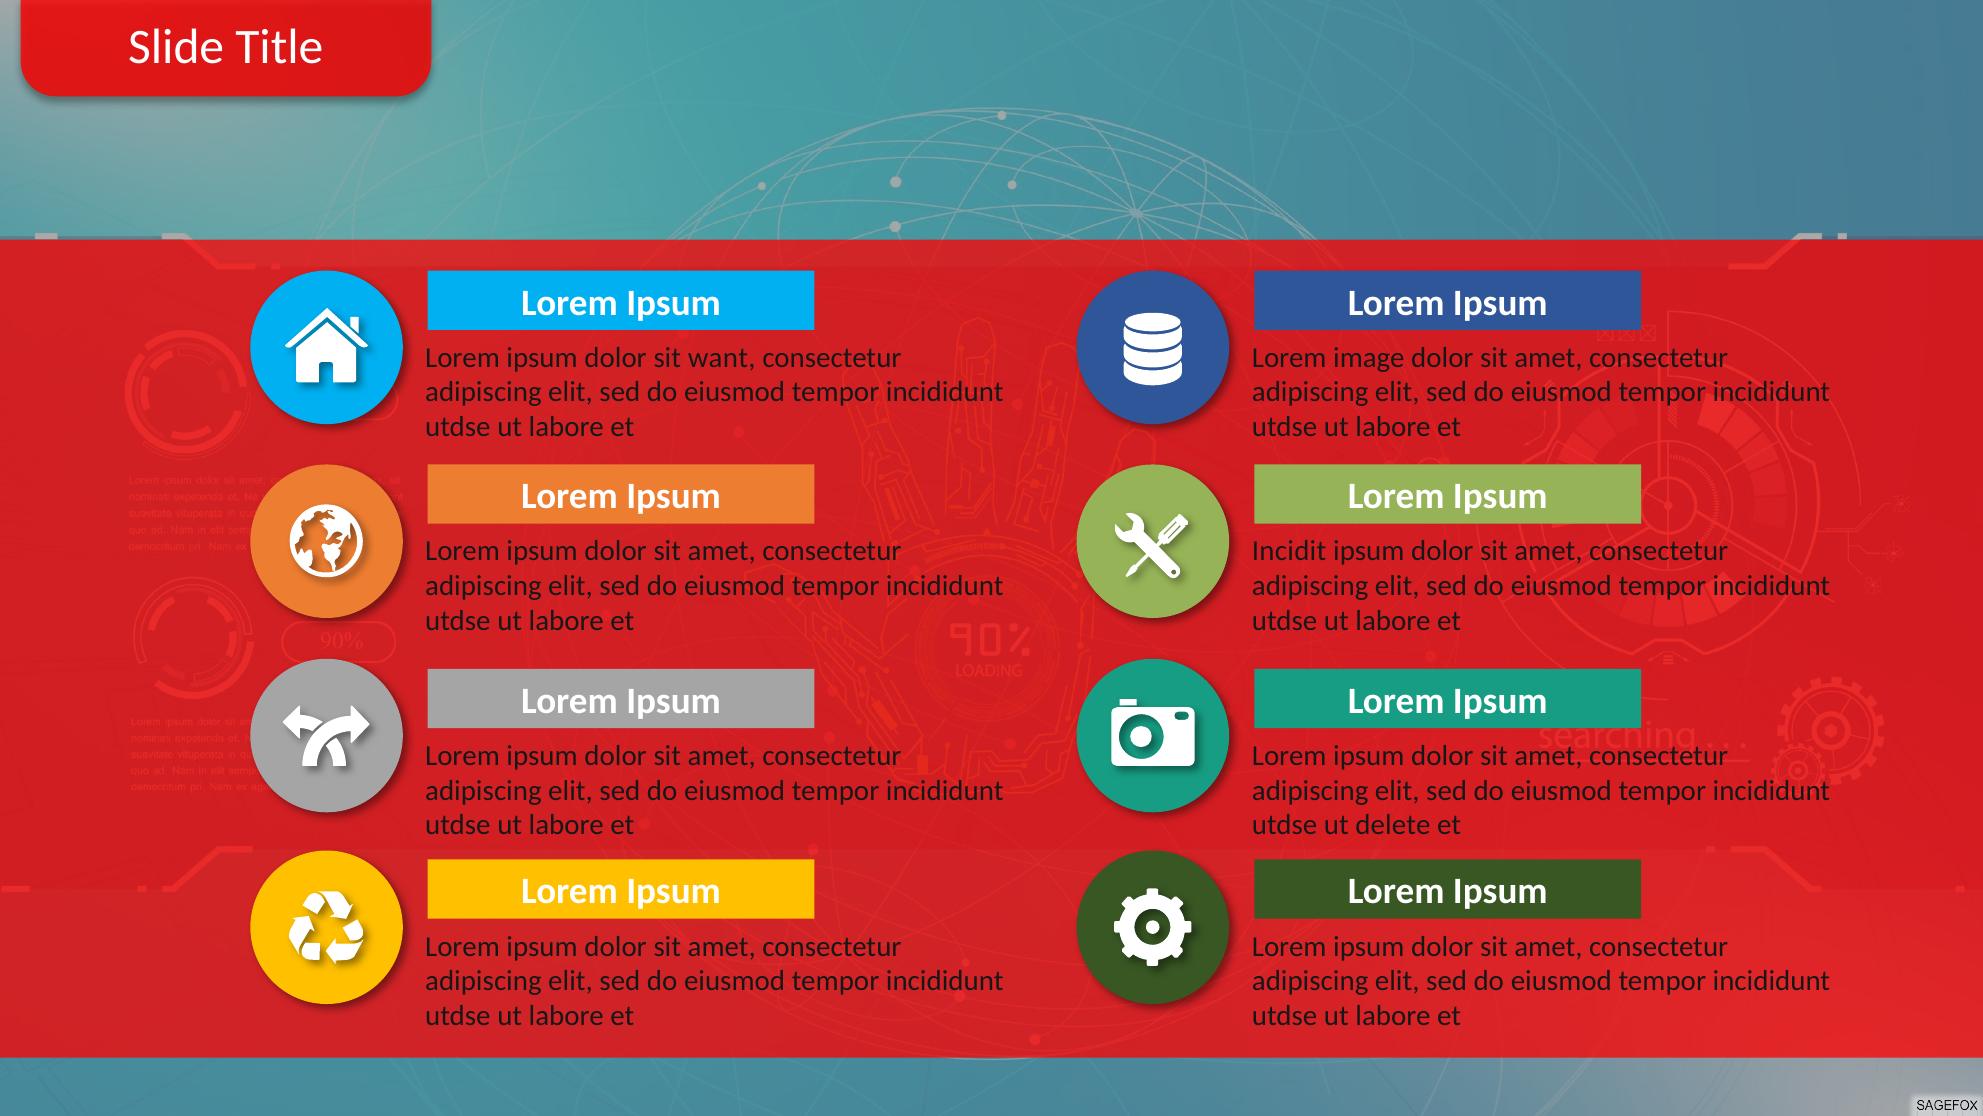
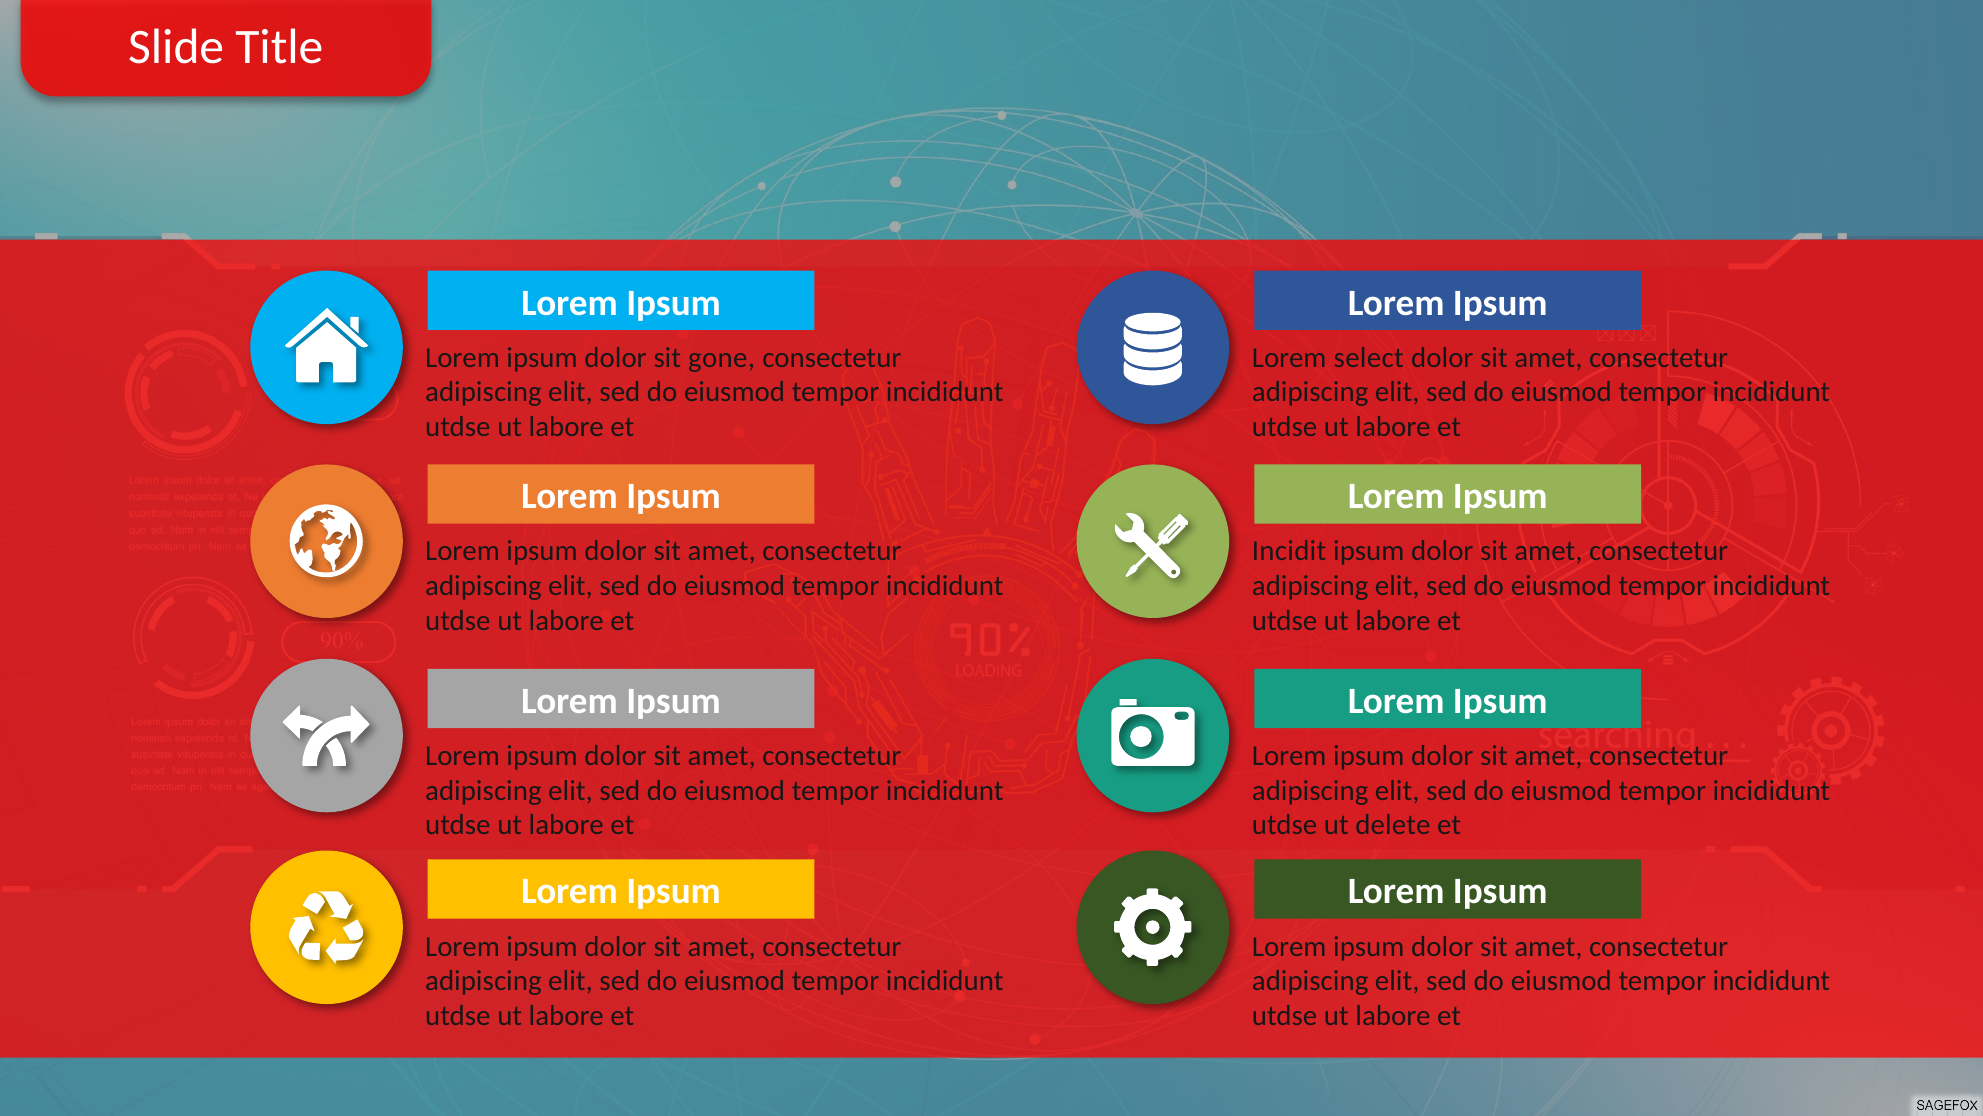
want: want -> gone
image: image -> select
